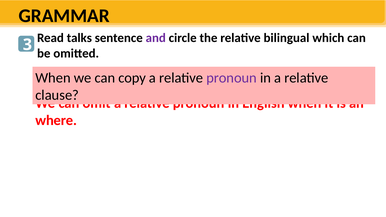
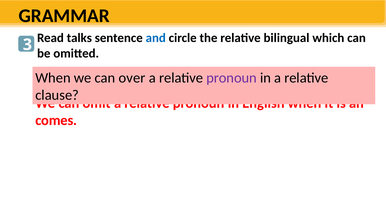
and colour: purple -> blue
copy: copy -> over
where: where -> comes
